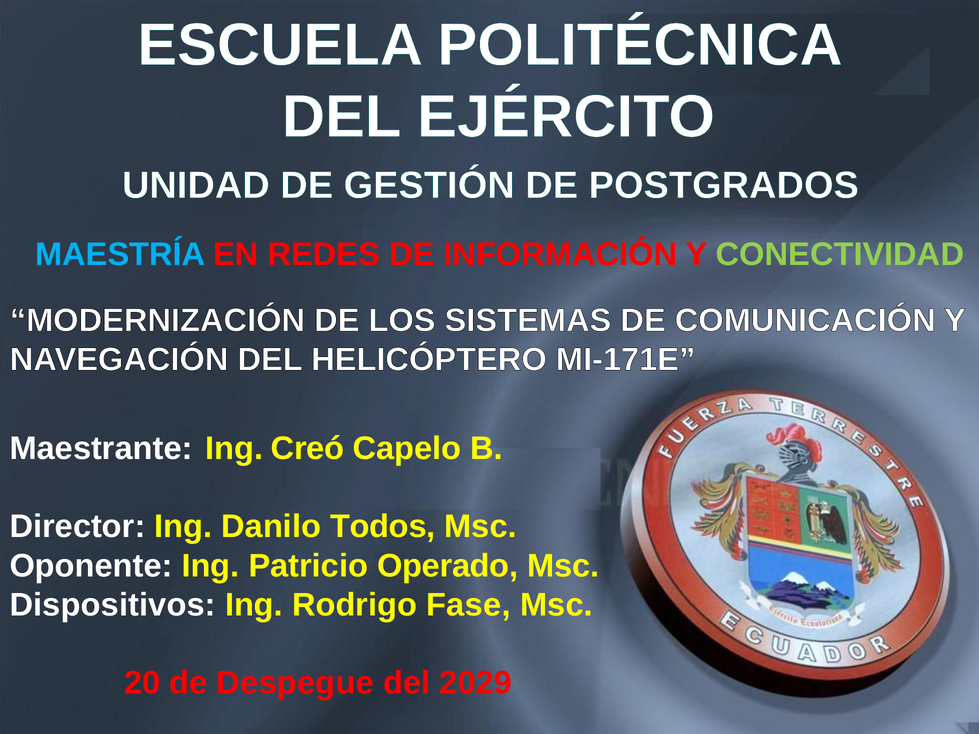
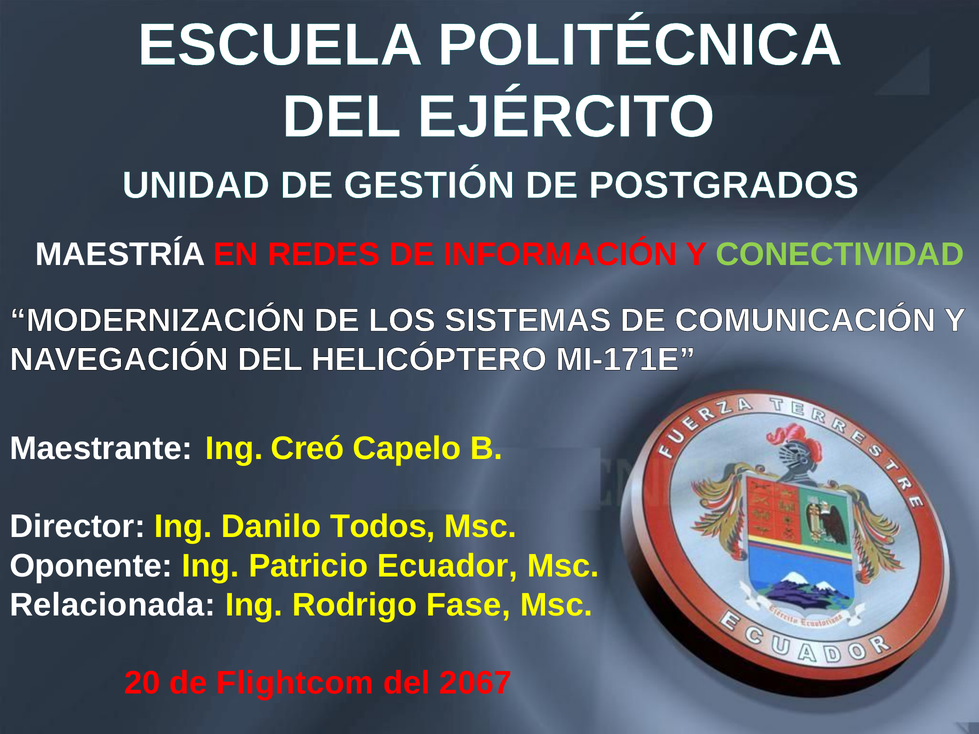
MAESTRÍA colour: light blue -> white
Operado: Operado -> Ecuador
Dispositivos: Dispositivos -> Relacionada
Despegue: Despegue -> Flightcom
2029: 2029 -> 2067
